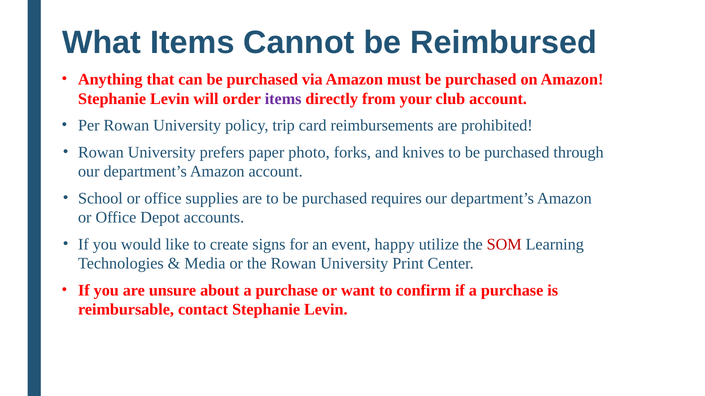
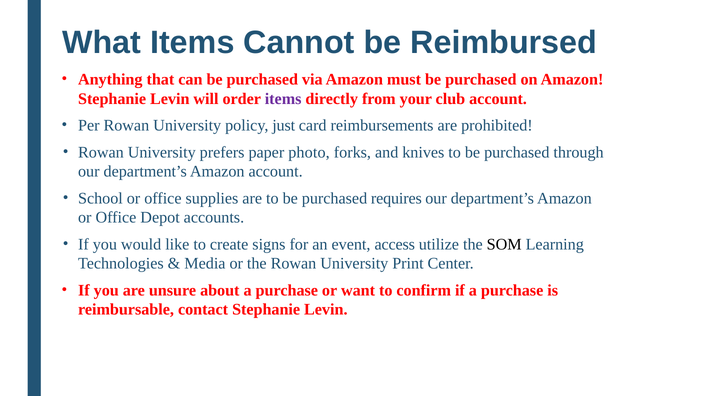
trip: trip -> just
happy: happy -> access
SOM colour: red -> black
